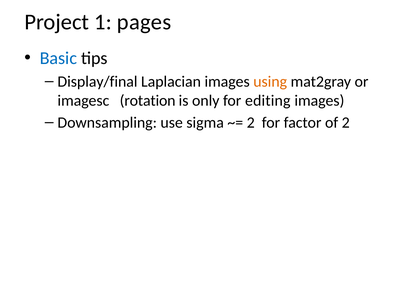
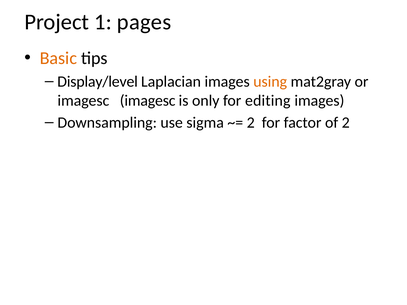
Basic colour: blue -> orange
Display/final: Display/final -> Display/level
imagesc rotation: rotation -> imagesc
